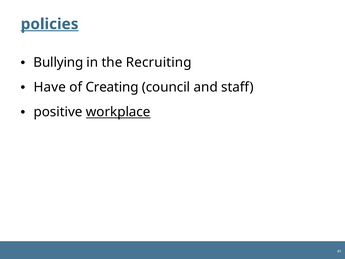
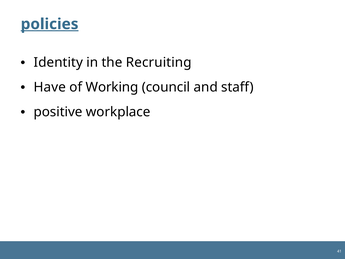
Bullying: Bullying -> Identity
Creating: Creating -> Working
workplace underline: present -> none
